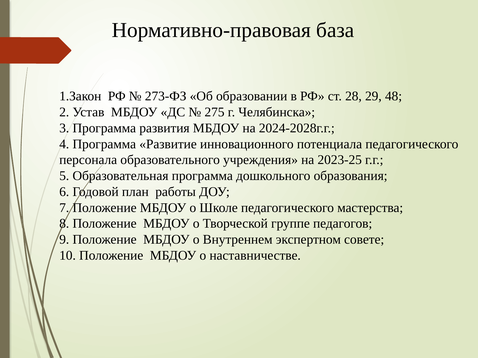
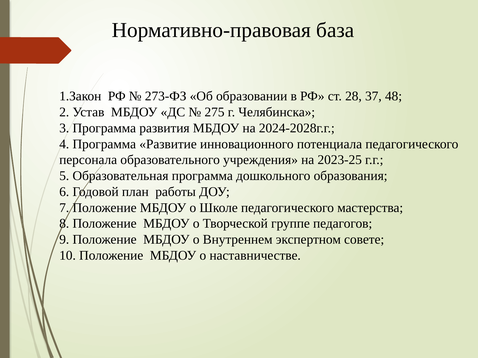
29: 29 -> 37
